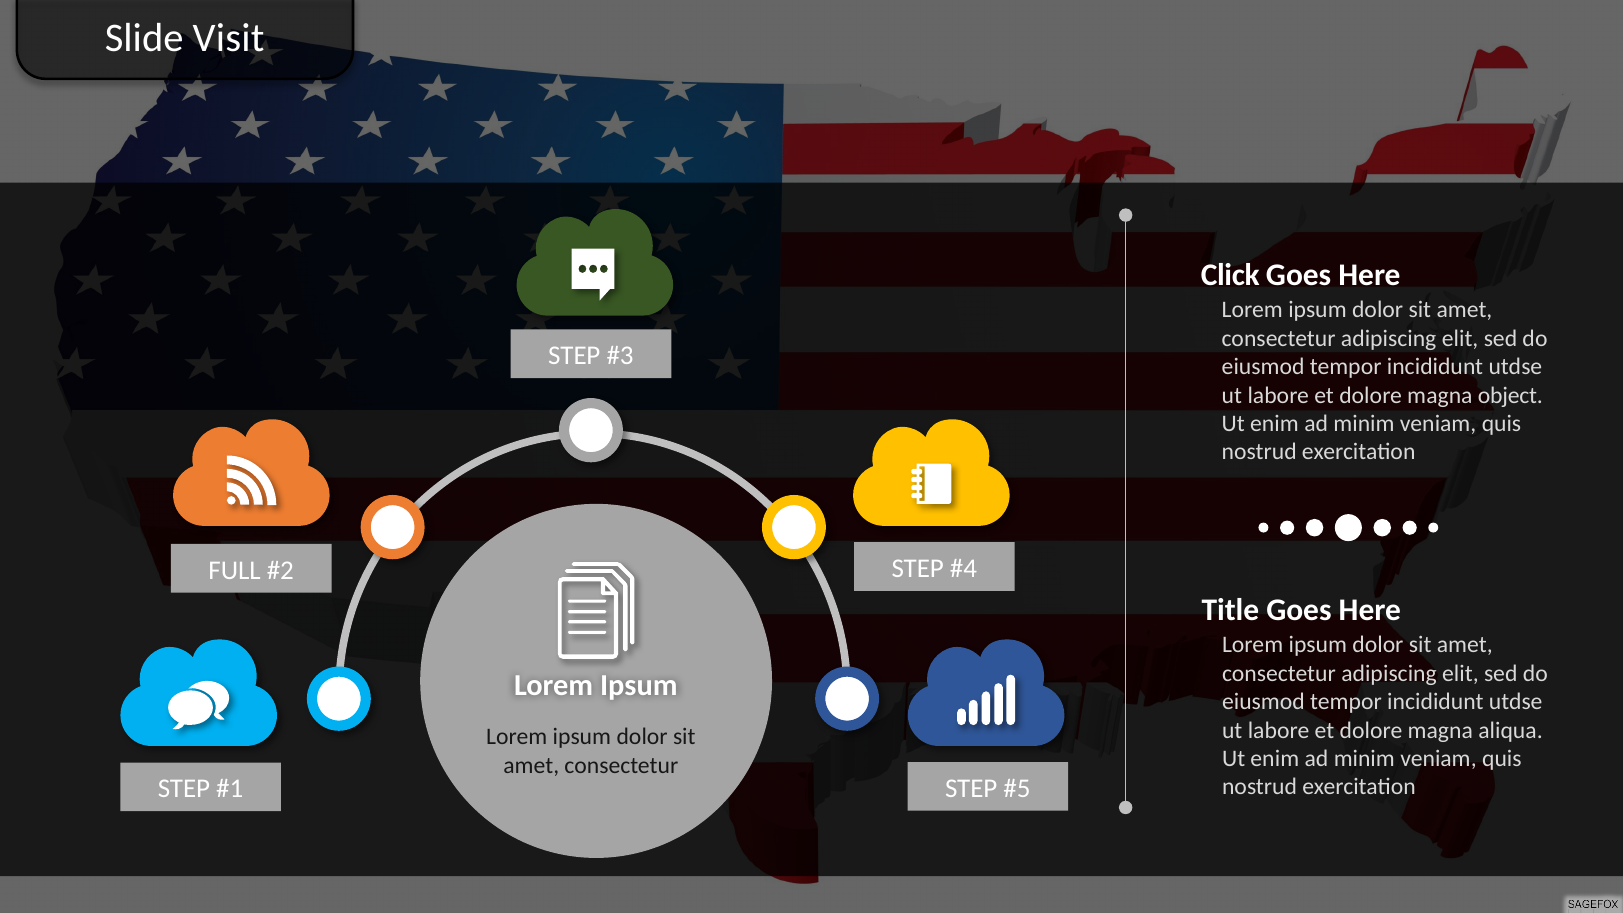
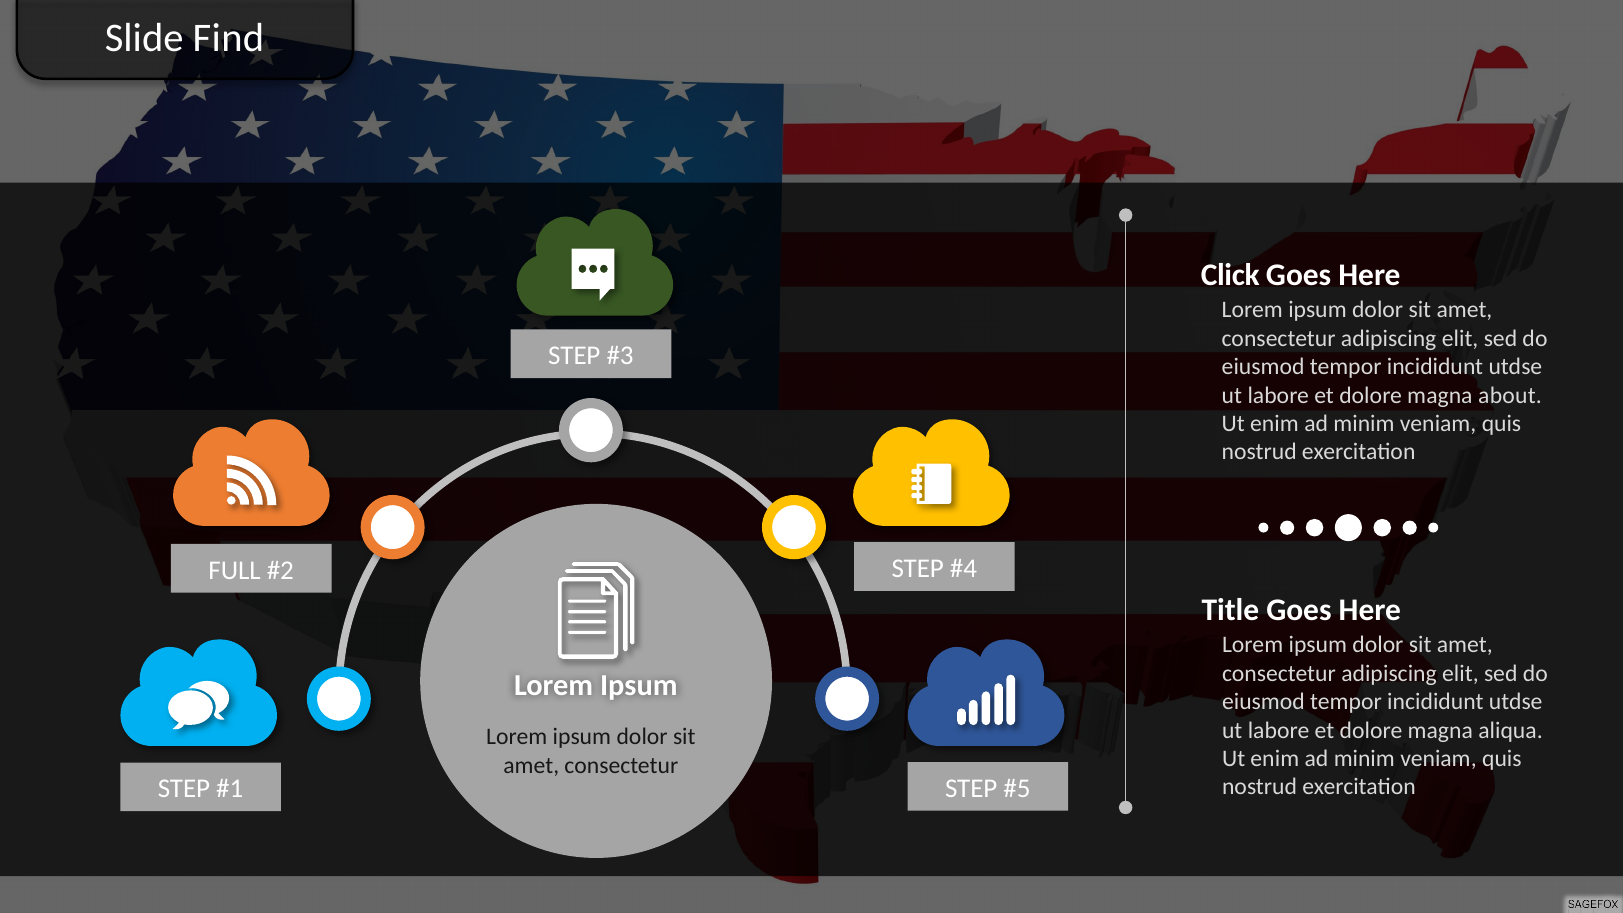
Visit: Visit -> Find
object: object -> about
